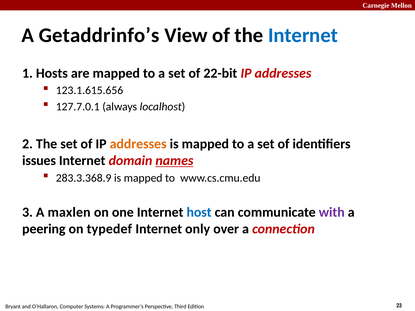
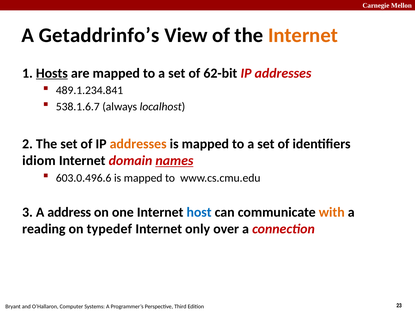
Internet at (303, 35) colour: blue -> orange
Hosts underline: none -> present
22-bit: 22-bit -> 62-bit
123.1.615.656: 123.1.615.656 -> 489.1.234.841
127.7.0.1: 127.7.0.1 -> 538.1.6.7
issues: issues -> idiom
283.3.368.9: 283.3.368.9 -> 603.0.496.6
maxlen: maxlen -> address
with colour: purple -> orange
peering: peering -> reading
